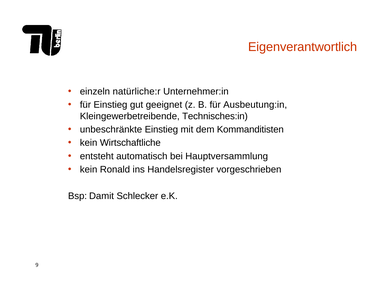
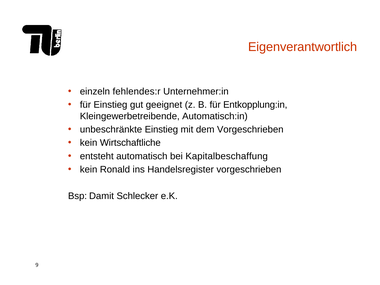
natürliche:r: natürliche:r -> fehlendes:r
Ausbeutung:in: Ausbeutung:in -> Entkopplung:in
Technisches:in: Technisches:in -> Automatisch:in
dem Kommanditisten: Kommanditisten -> Vorgeschrieben
Hauptversammlung: Hauptversammlung -> Kapitalbeschaffung
